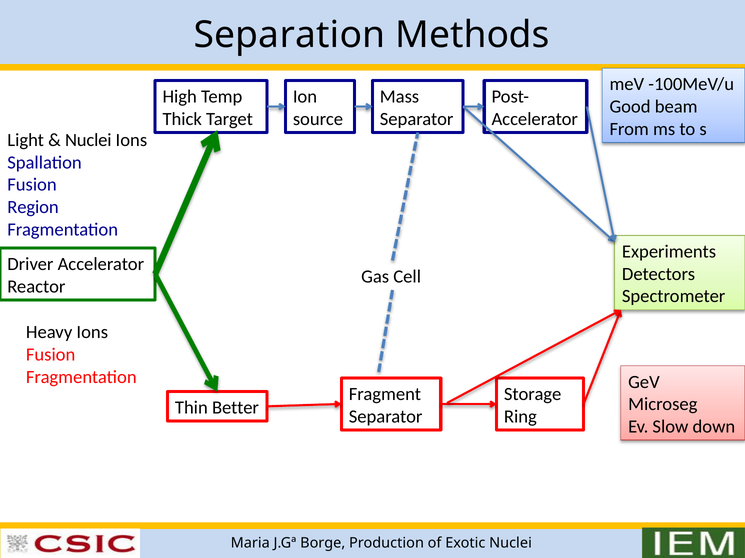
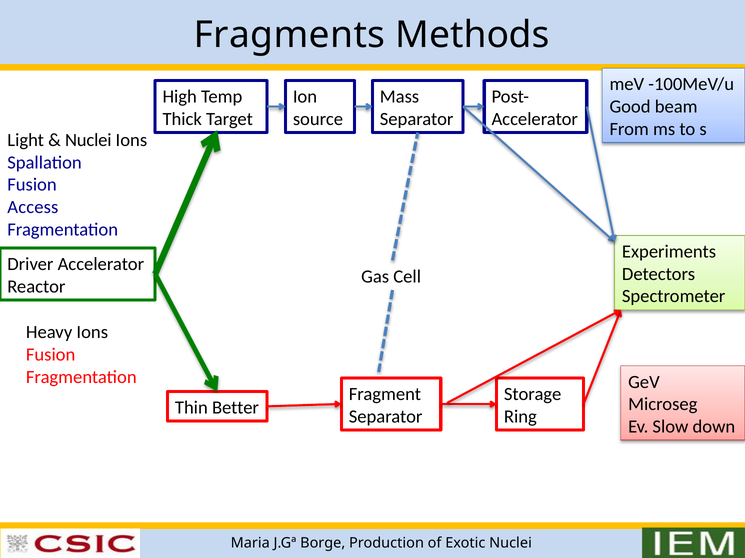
Separation: Separation -> Fragments
Region: Region -> Access
